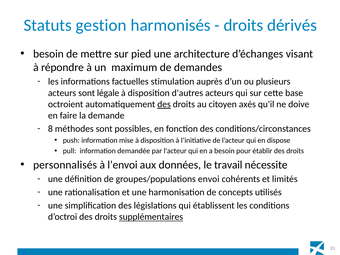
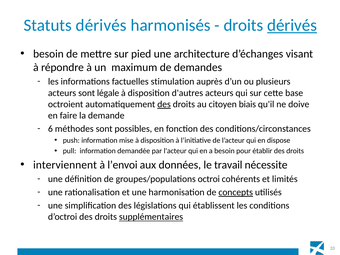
Statuts gestion: gestion -> dérivés
dérivés at (292, 25) underline: none -> present
axés: axés -> biais
8: 8 -> 6
personnalisés: personnalisés -> interviennent
envoi: envoi -> octroi
concepts underline: none -> present
